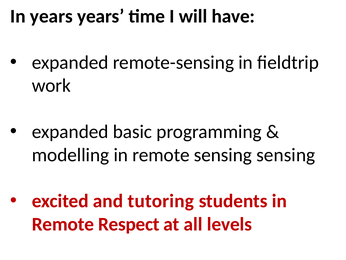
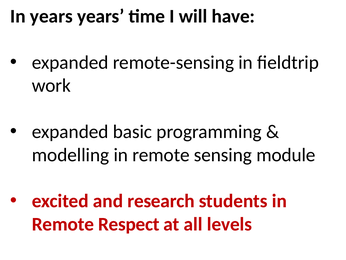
sensing sensing: sensing -> module
tutoring: tutoring -> research
